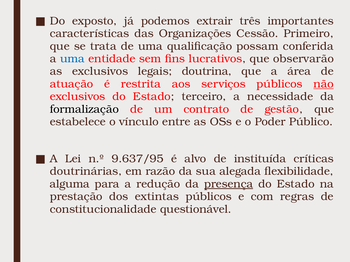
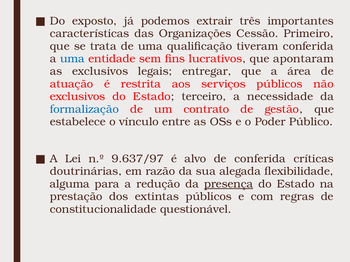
possam: possam -> tiveram
observarão: observarão -> apontaram
doutrina: doutrina -> entregar
não underline: present -> none
formalização colour: black -> blue
9.637/95: 9.637/95 -> 9.637/97
de instituída: instituída -> conferida
